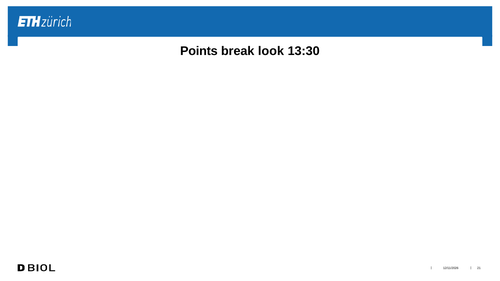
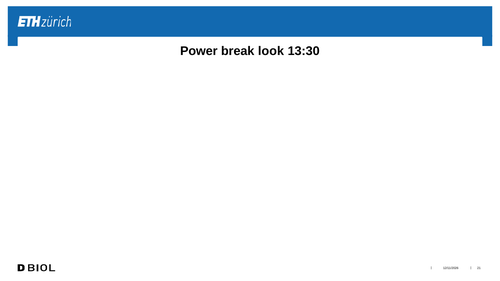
Points: Points -> Power
